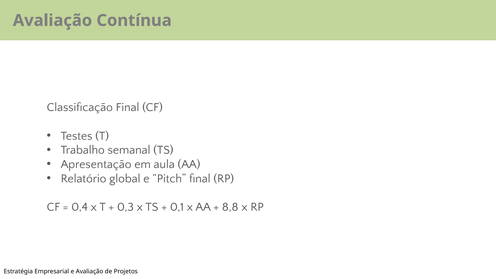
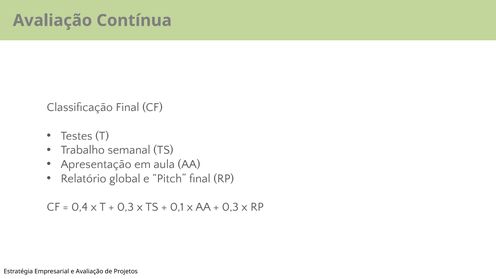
8,8 at (230, 207): 8,8 -> 0,3
